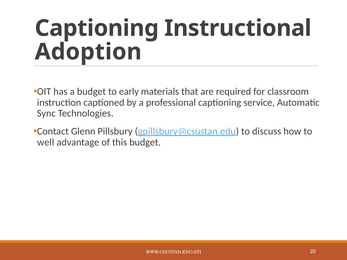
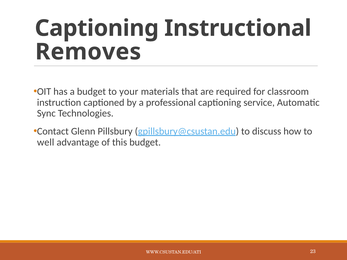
Adoption: Adoption -> Removes
early: early -> your
